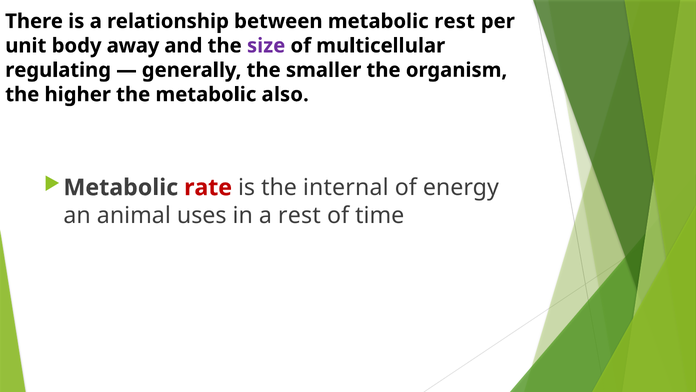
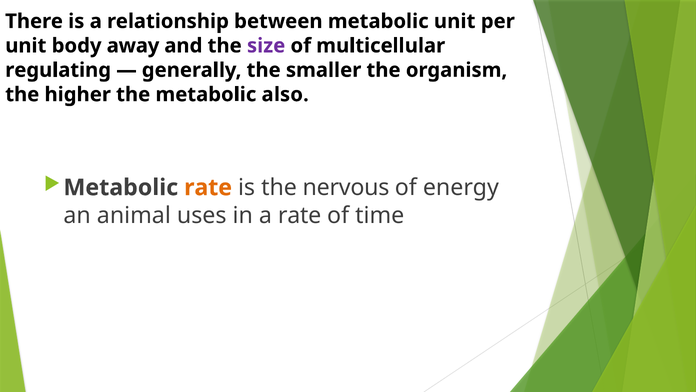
metabolic rest: rest -> unit
rate at (208, 187) colour: red -> orange
internal: internal -> nervous
a rest: rest -> rate
